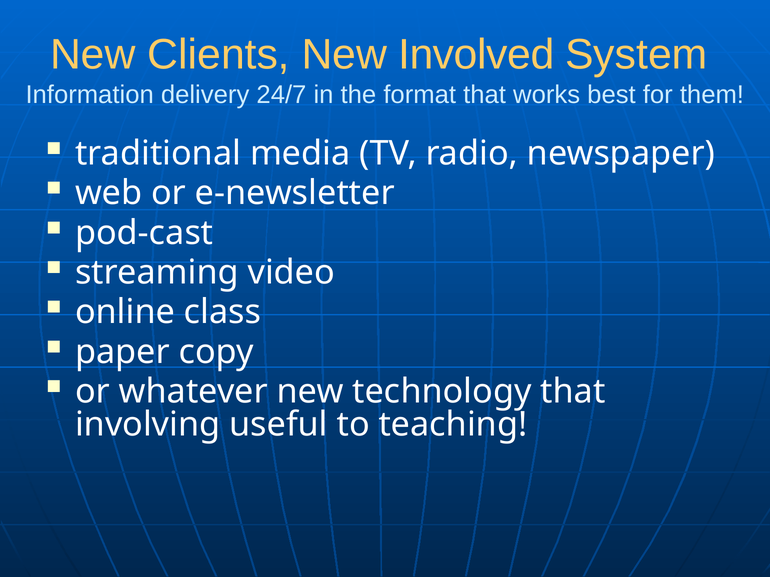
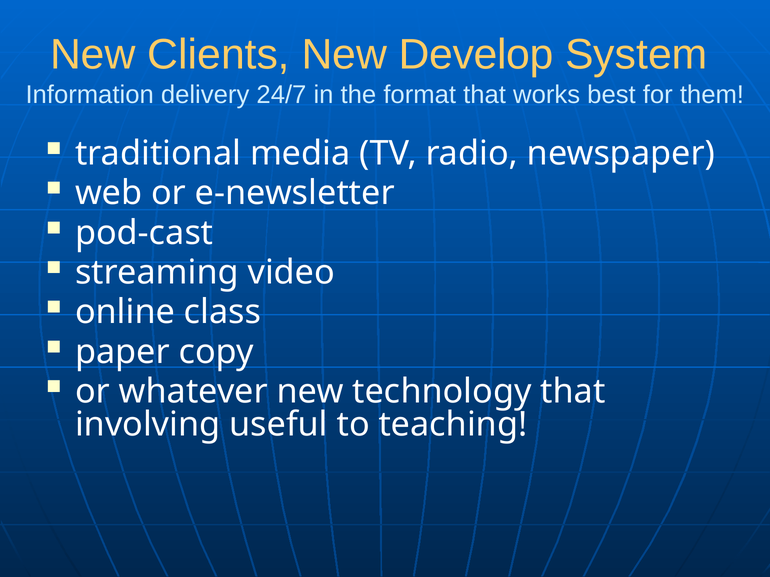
Involved: Involved -> Develop
